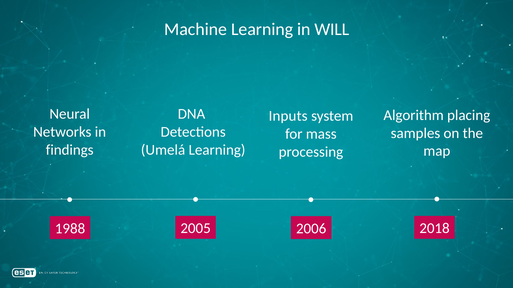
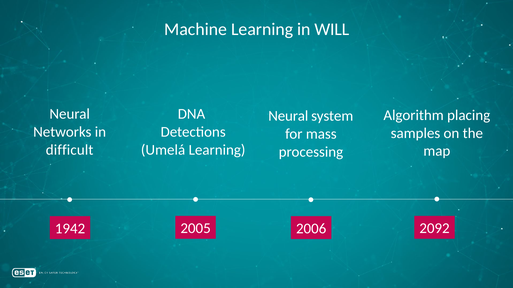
Inputs at (288, 116): Inputs -> Neural
findings: findings -> difficult
1988: 1988 -> 1942
2018: 2018 -> 2092
